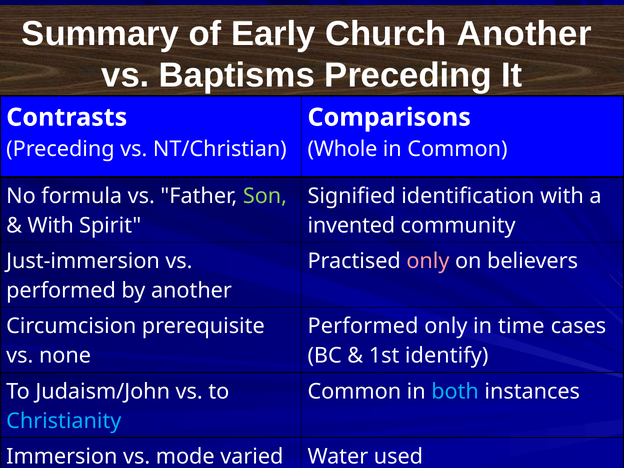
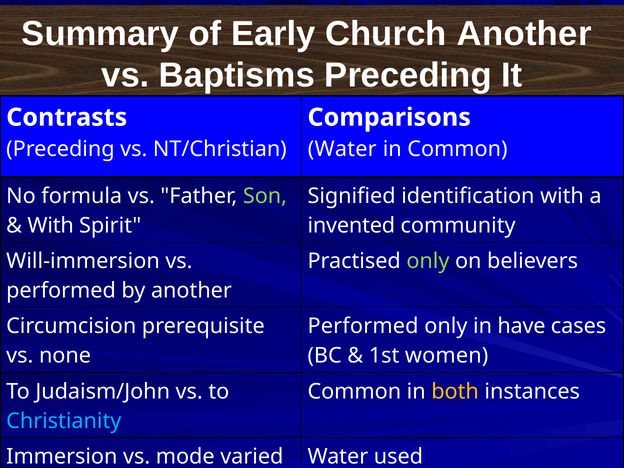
Whole at (342, 149): Whole -> Water
Just-immersion: Just-immersion -> Will-immersion
only at (428, 261) colour: pink -> light green
time: time -> have
identify: identify -> women
both colour: light blue -> yellow
